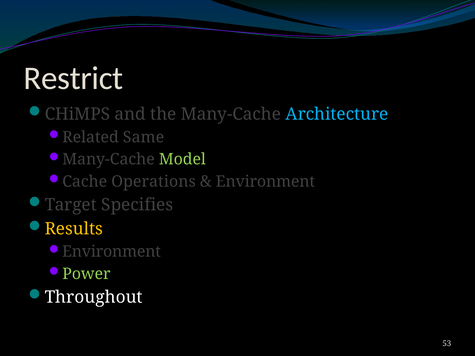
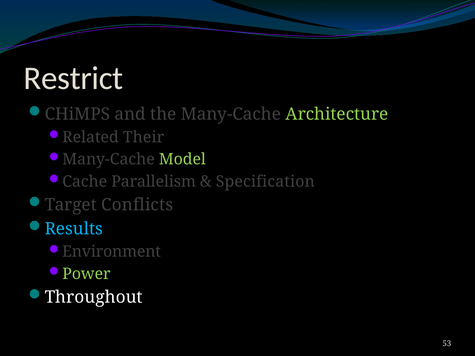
Architecture colour: light blue -> light green
Same: Same -> Their
Operations: Operations -> Parallelism
Environment at (265, 182): Environment -> Specification
Specifies: Specifies -> Conflicts
Results colour: yellow -> light blue
